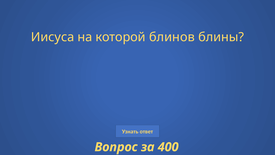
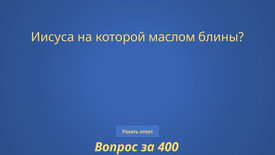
блинов: блинов -> маслом
